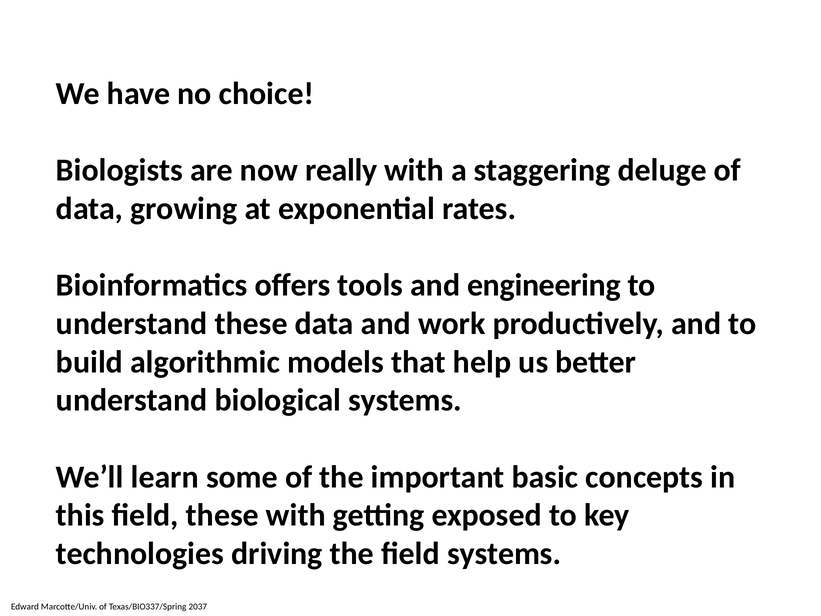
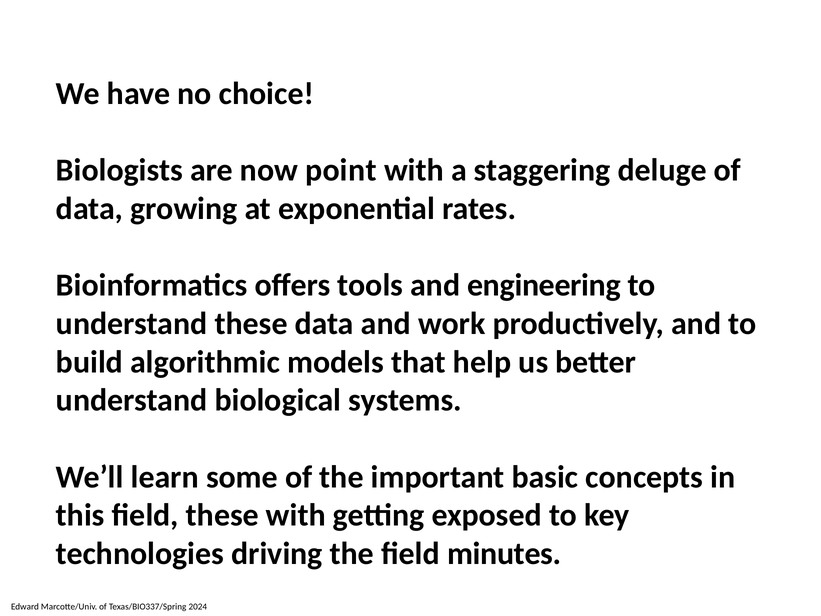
really: really -> point
field systems: systems -> minutes
2037: 2037 -> 2024
